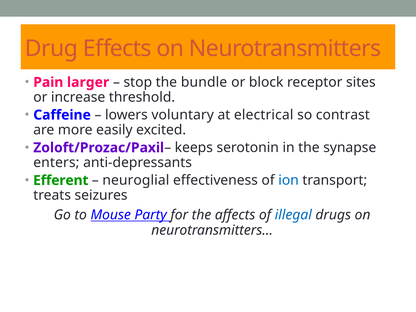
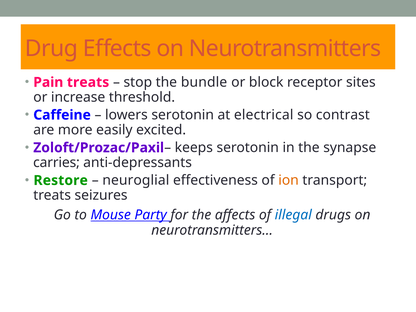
Pain larger: larger -> treats
lowers voluntary: voluntary -> serotonin
enters: enters -> carries
Efferent: Efferent -> Restore
ion colour: blue -> orange
